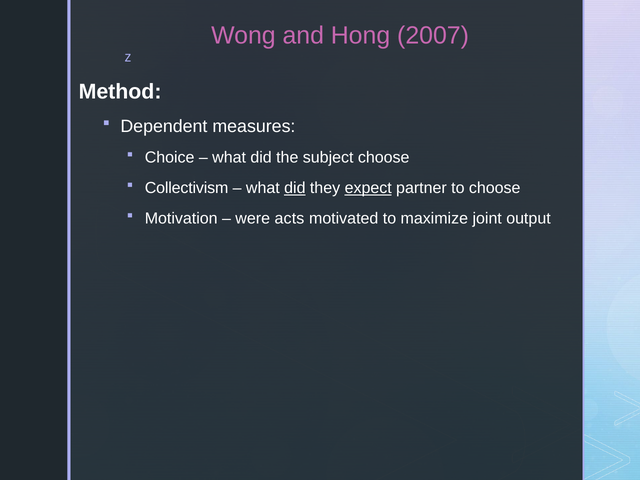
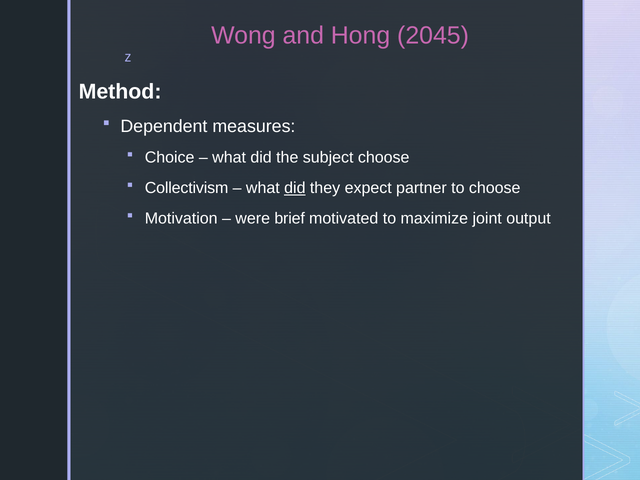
2007: 2007 -> 2045
expect underline: present -> none
acts: acts -> brief
